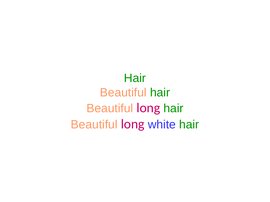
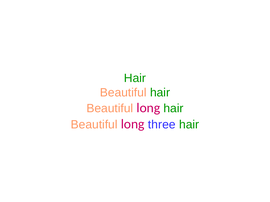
white: white -> three
